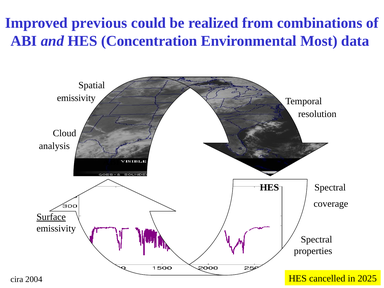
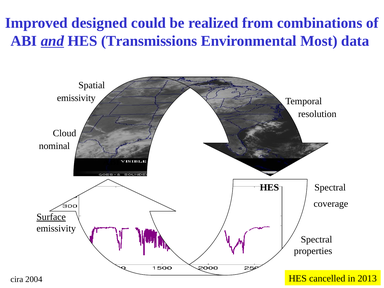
previous: previous -> designed
and underline: none -> present
Concentration: Concentration -> Transmissions
analysis: analysis -> nominal
2025: 2025 -> 2013
